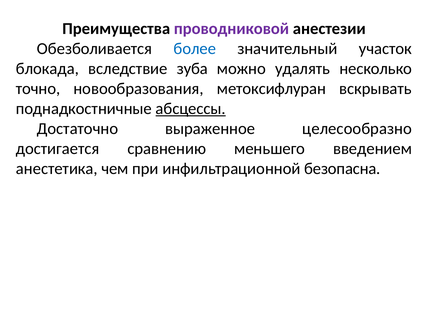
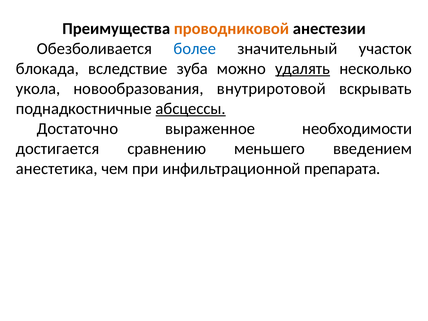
проводниковой colour: purple -> orange
удалять underline: none -> present
точно: точно -> укола
метоксифлуран: метоксифлуран -> внутриротовой
целесообразно: целесообразно -> необходимости
безопасна: безопасна -> препарата
